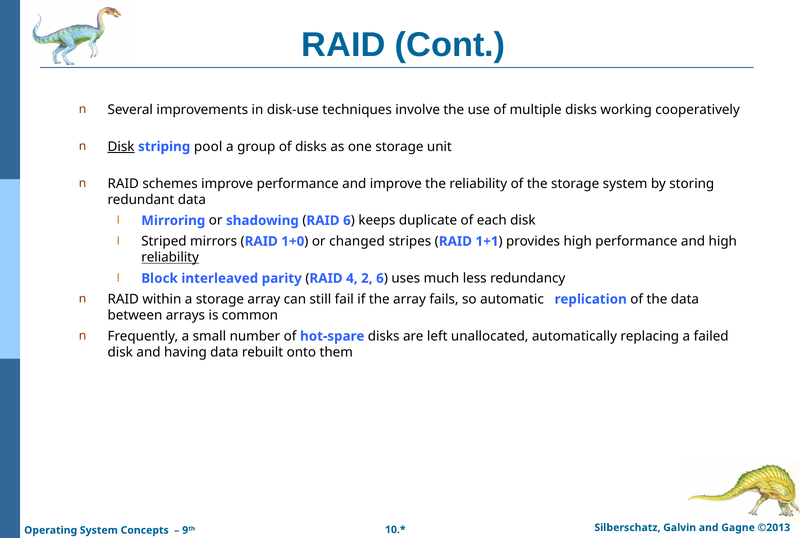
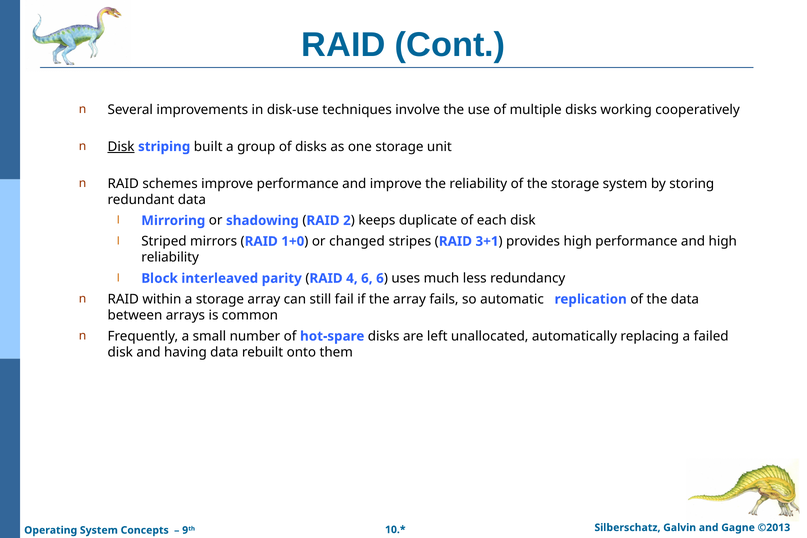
pool: pool -> built
RAID 6: 6 -> 2
1+1: 1+1 -> 3+1
reliability at (170, 258) underline: present -> none
4 2: 2 -> 6
